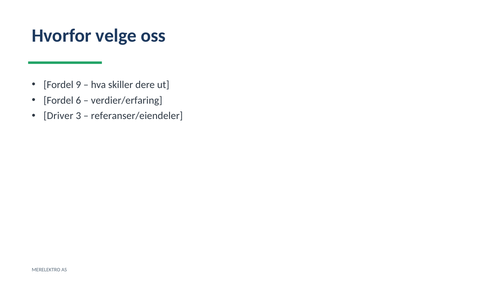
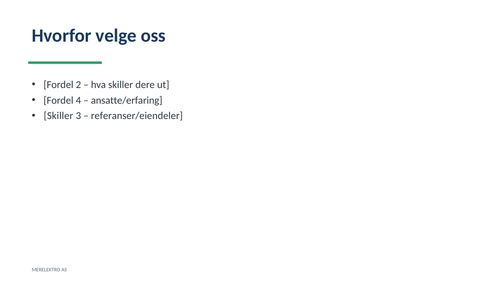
9: 9 -> 2
6: 6 -> 4
verdier/erfaring: verdier/erfaring -> ansatte/erfaring
Driver at (58, 116): Driver -> Skiller
